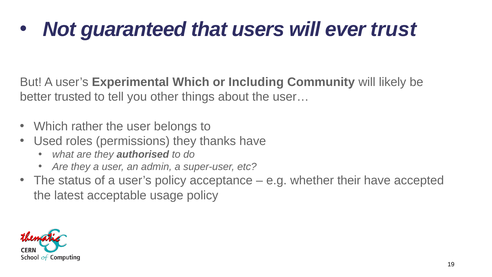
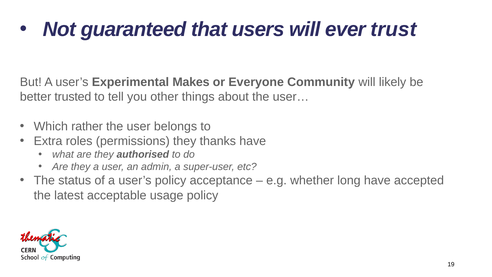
Experimental Which: Which -> Makes
Including: Including -> Everyone
Used: Used -> Extra
their: their -> long
